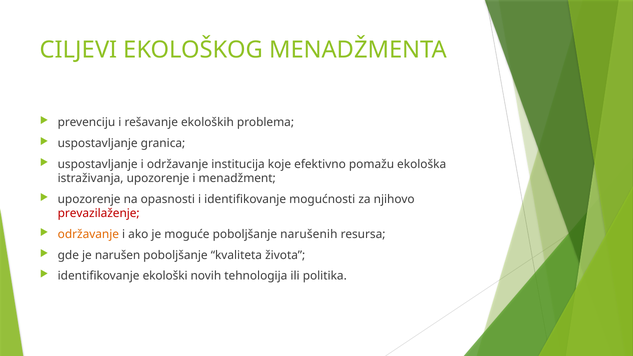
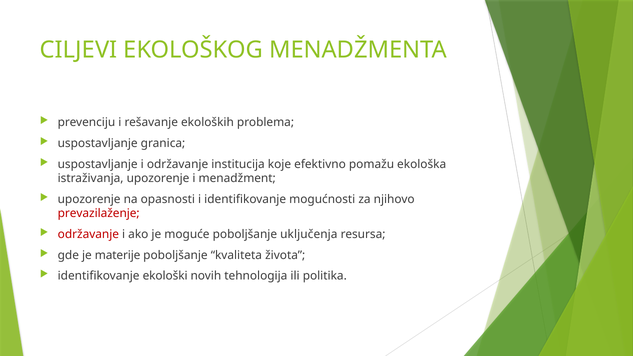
održavanje at (88, 234) colour: orange -> red
narušenih: narušenih -> uključenja
narušen: narušen -> materije
